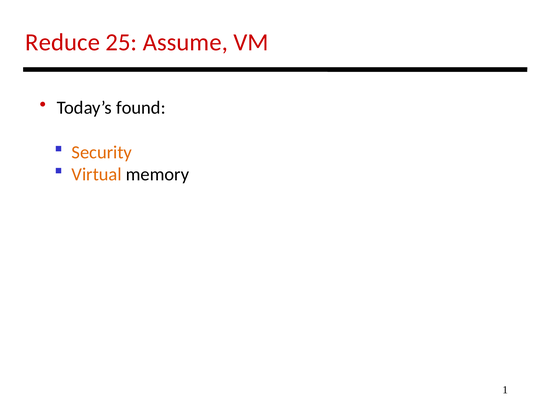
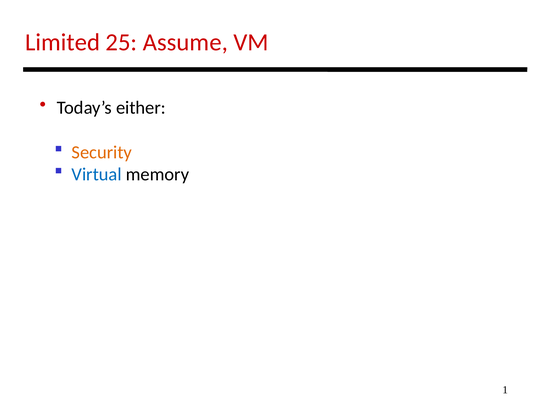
Reduce: Reduce -> Limited
found: found -> either
Virtual colour: orange -> blue
